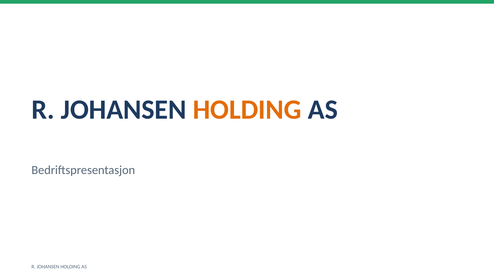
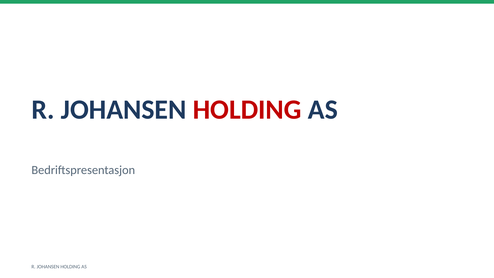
HOLDING at (247, 110) colour: orange -> red
